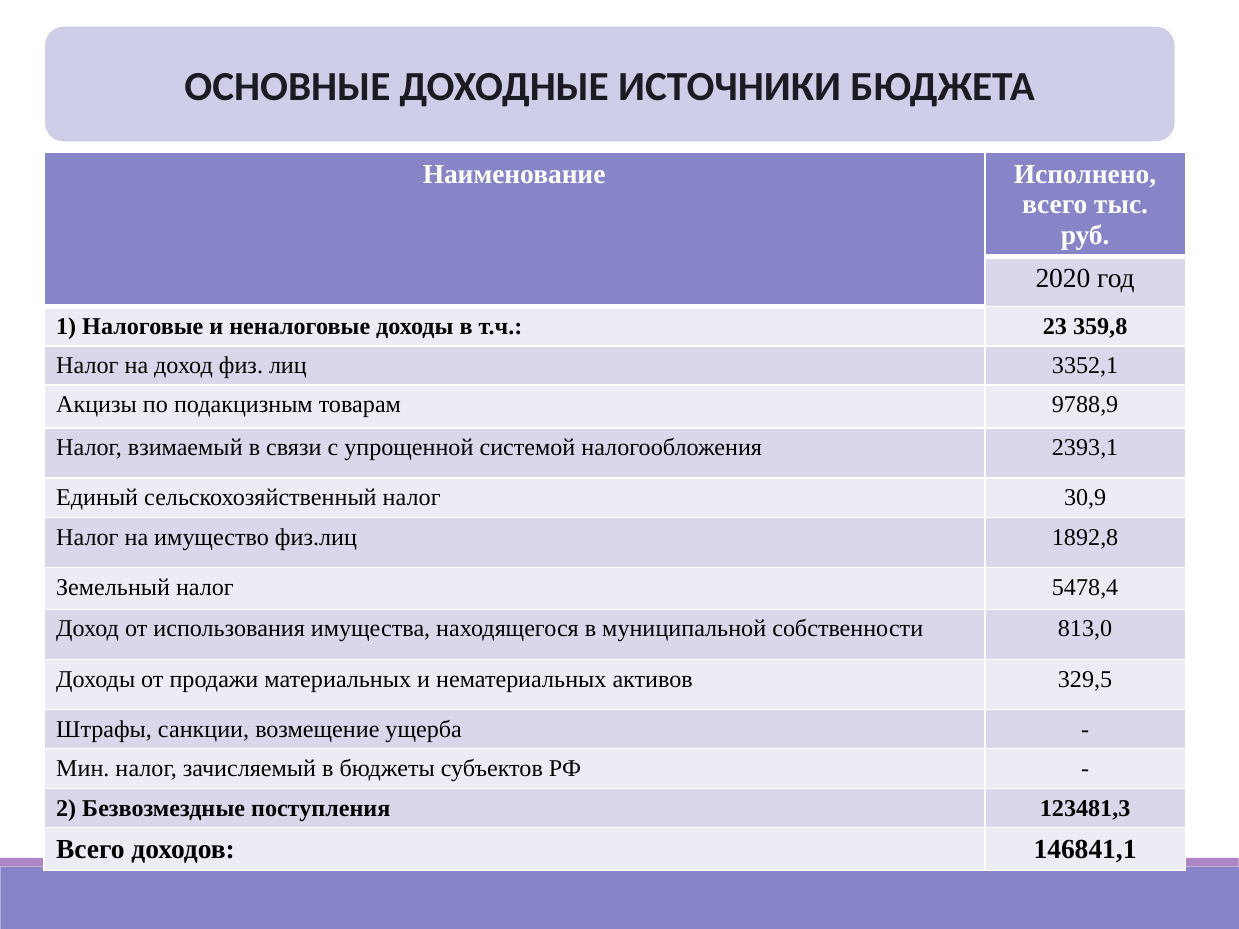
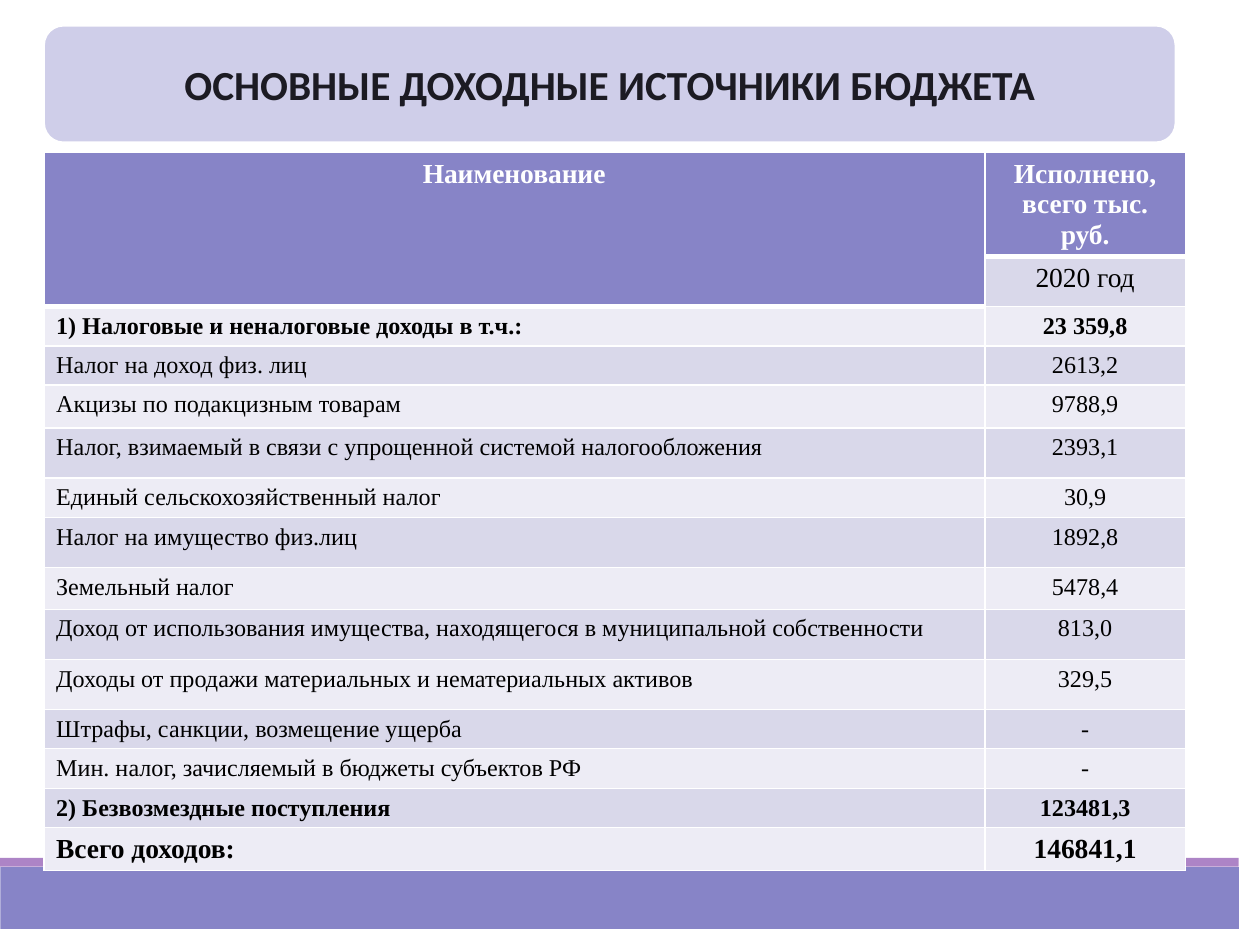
3352,1: 3352,1 -> 2613,2
